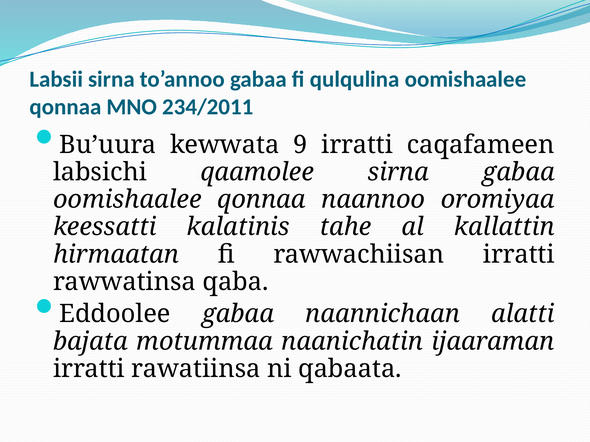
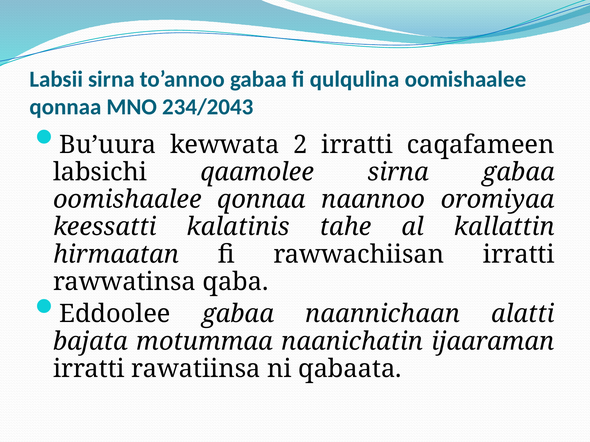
234/2011: 234/2011 -> 234/2043
9: 9 -> 2
